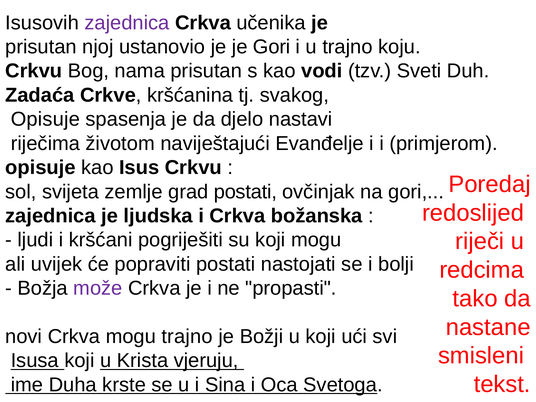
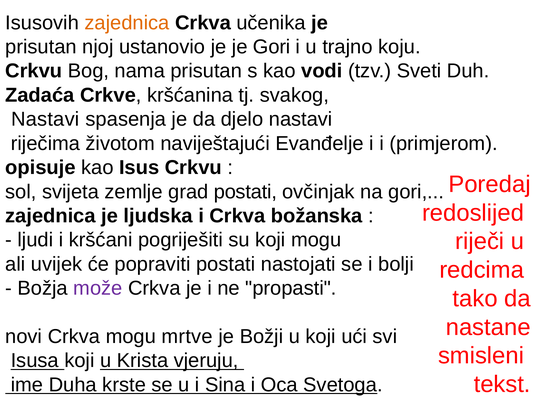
zajednica at (127, 23) colour: purple -> orange
Opisuje at (45, 119): Opisuje -> Nastavi
mogu trajno: trajno -> mrtve
